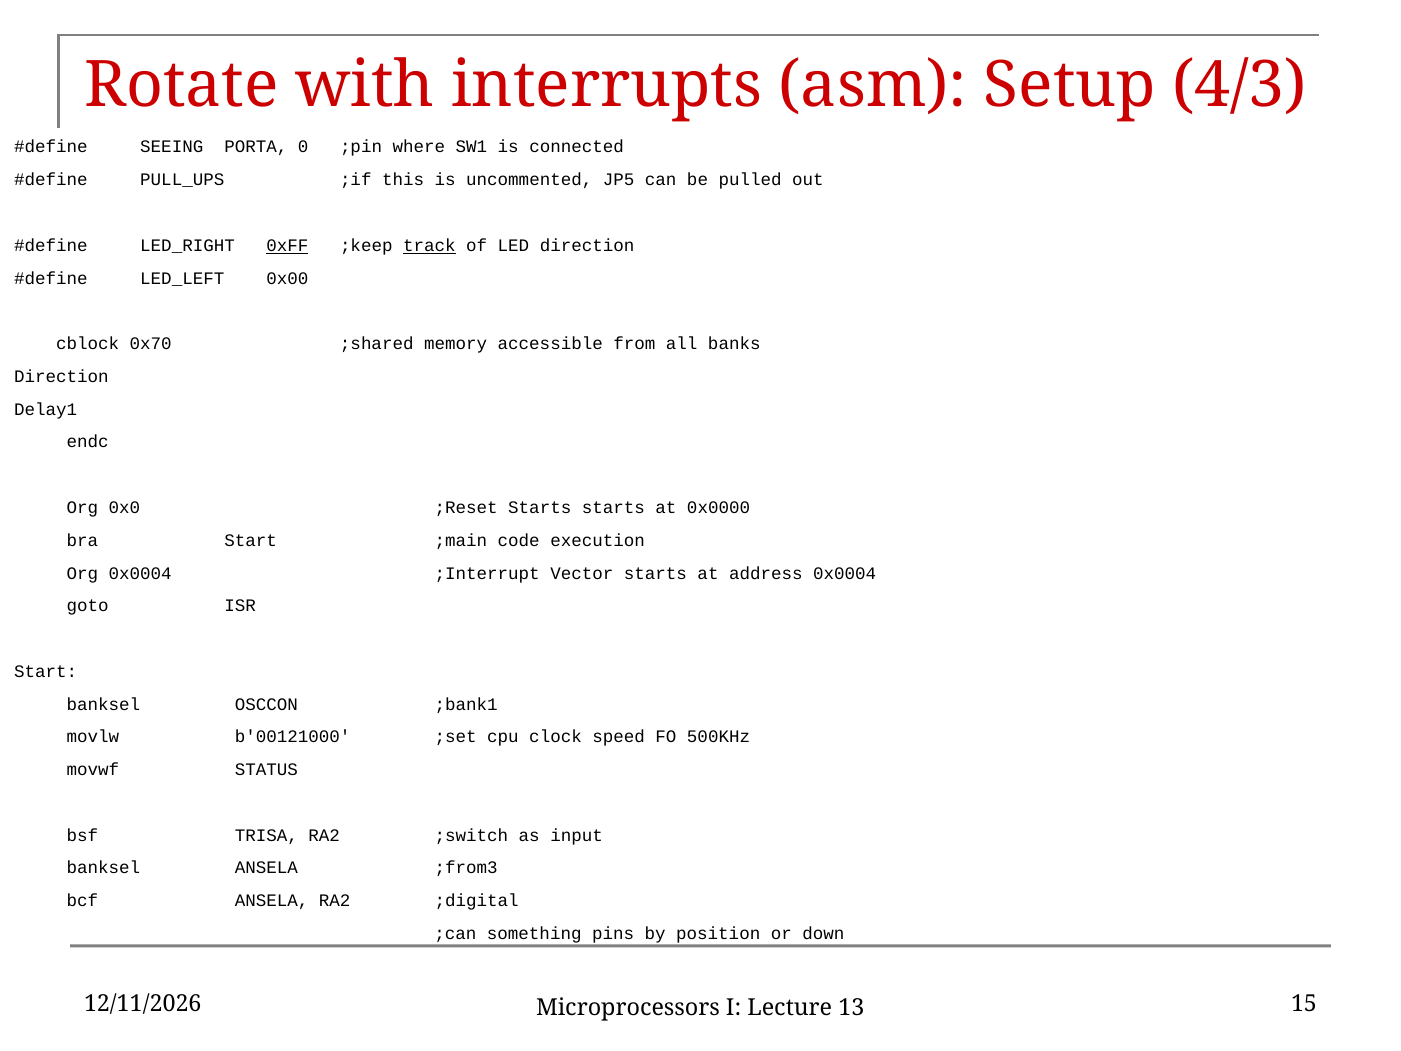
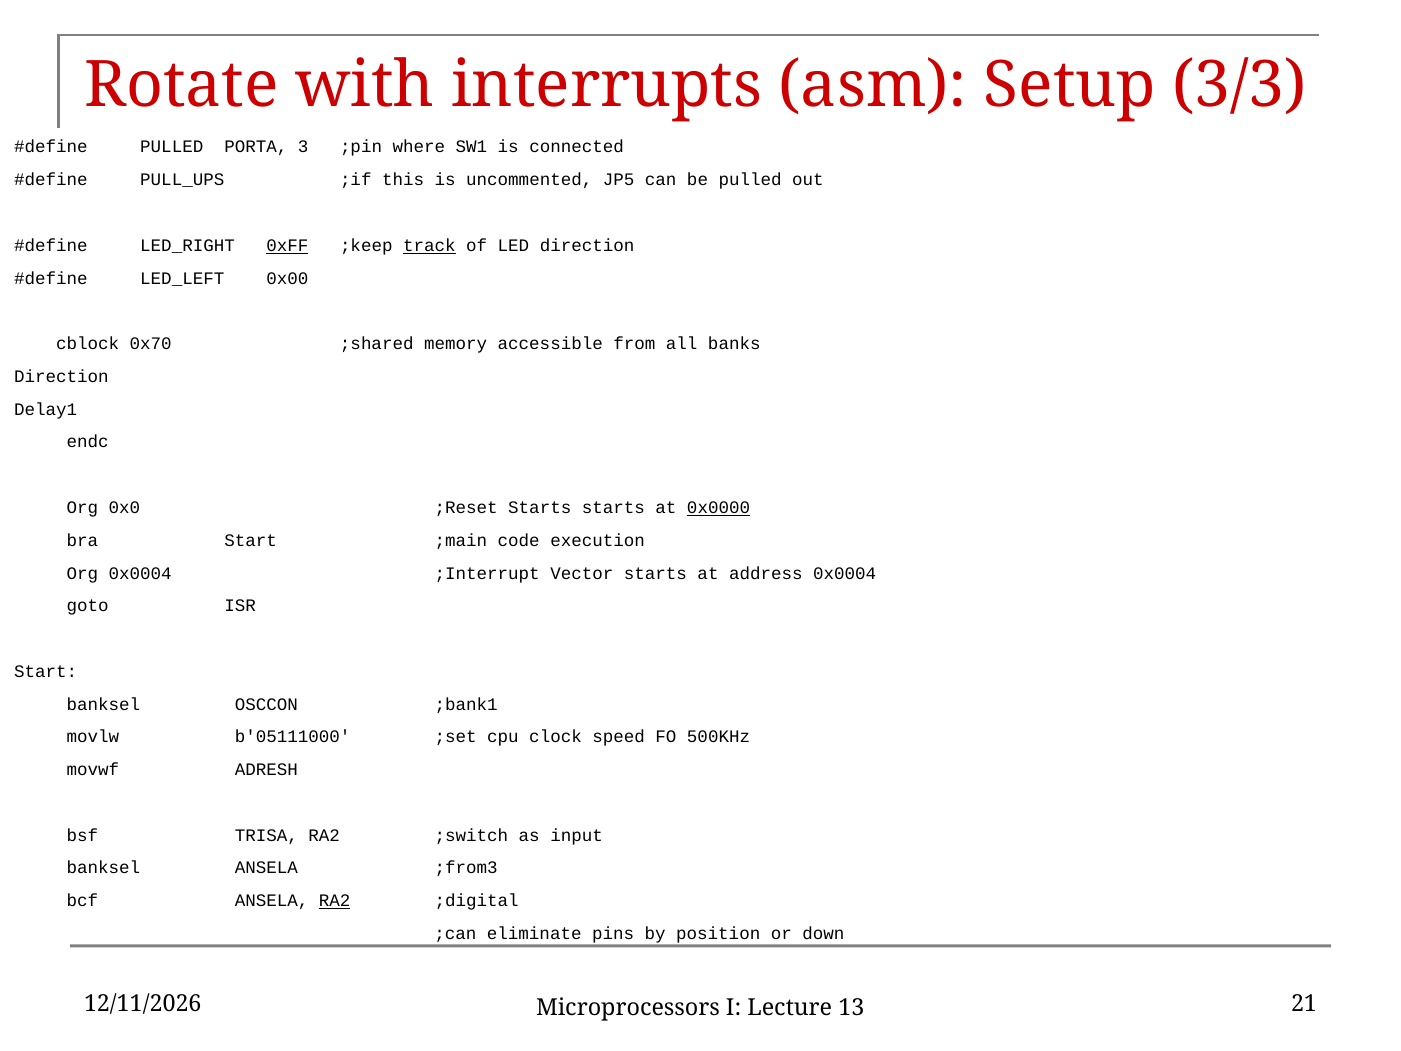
4/3: 4/3 -> 3/3
SEEING at (172, 147): SEEING -> PULLED
0: 0 -> 3
0x0000 underline: none -> present
b'00121000: b'00121000 -> b'05111000
STATUS: STATUS -> ADRESH
RA2 at (335, 901) underline: none -> present
something: something -> eliminate
15: 15 -> 21
